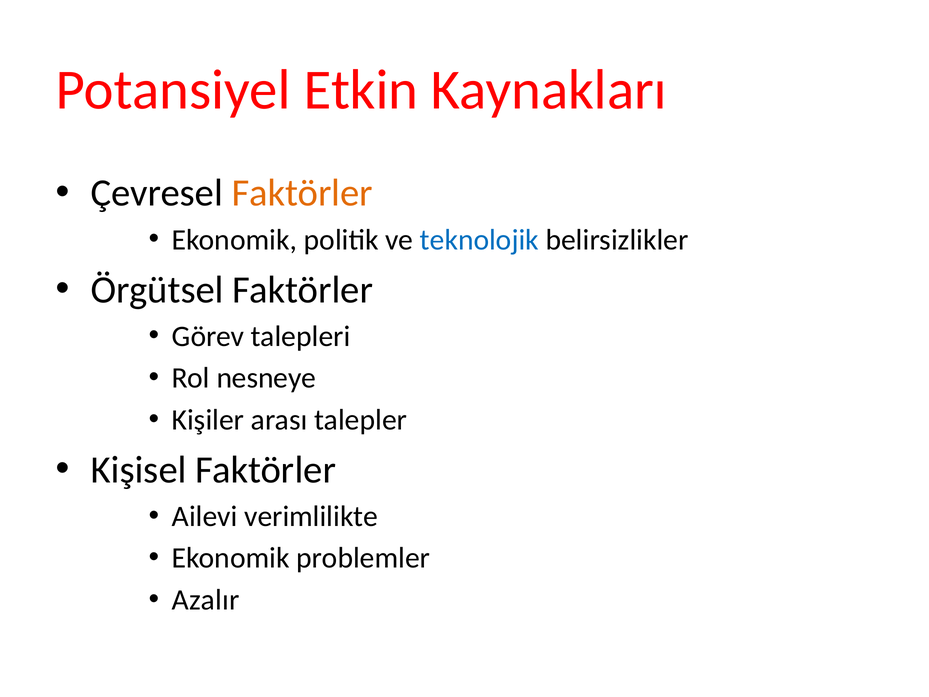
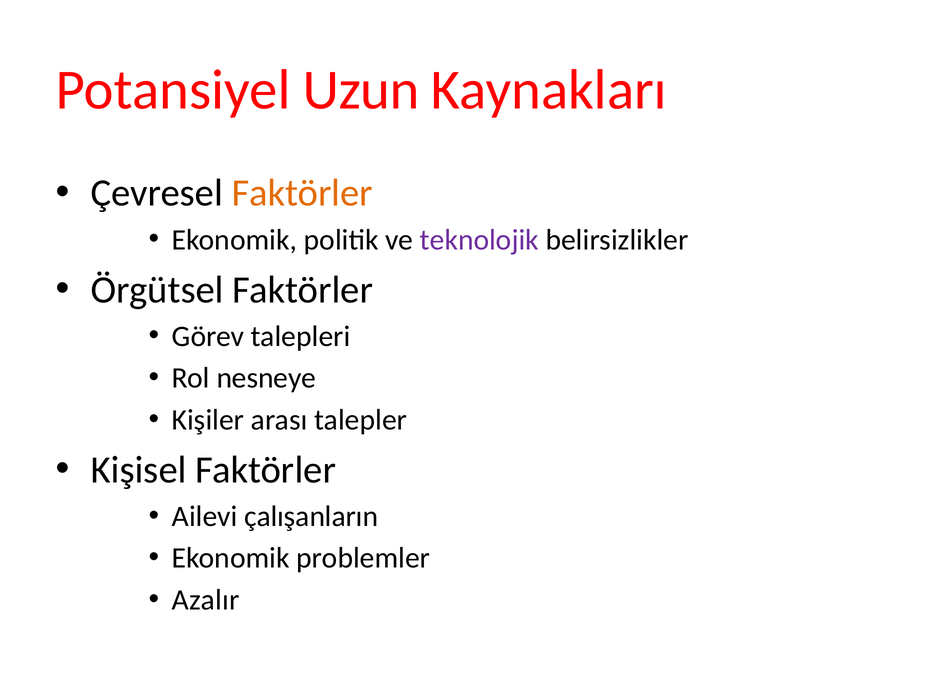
Etkin: Etkin -> Uzun
teknolojik colour: blue -> purple
verimlilikte: verimlilikte -> çalışanların
